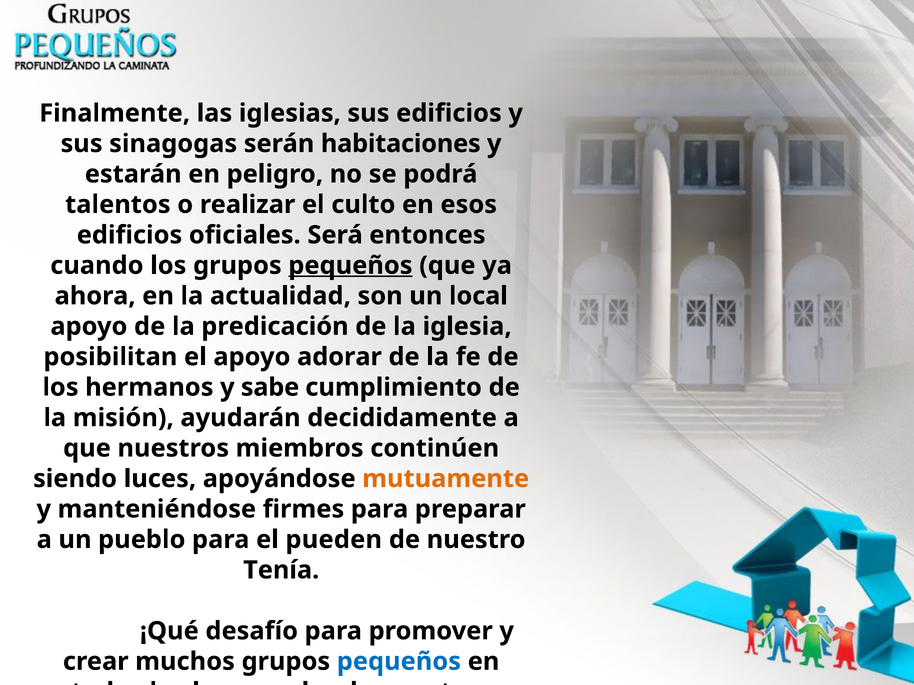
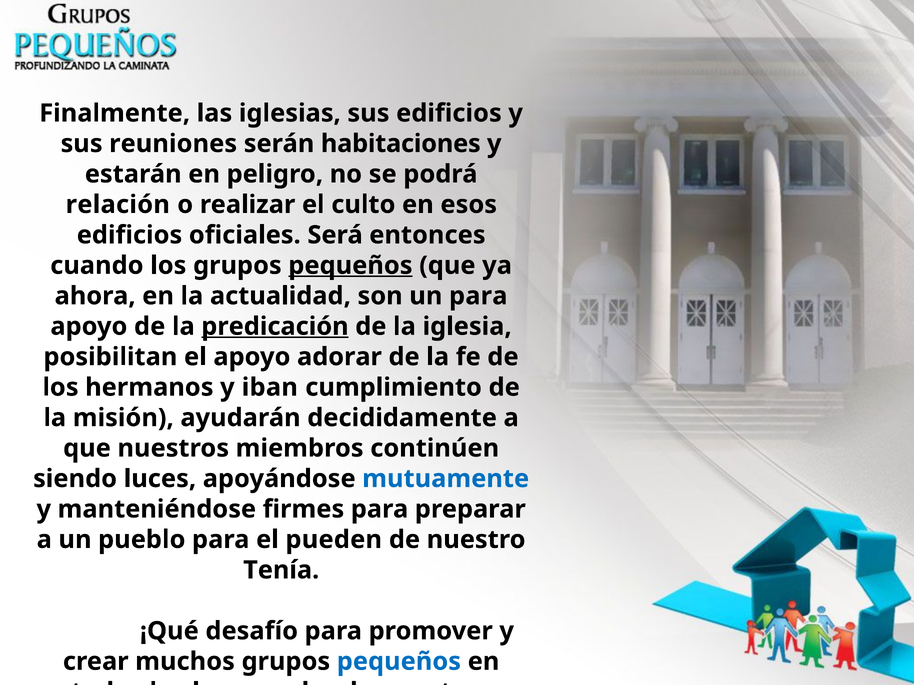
sinagogas: sinagogas -> reuniones
talentos: talentos -> relación
un local: local -> para
predicación underline: none -> present
sabe: sabe -> iban
mutuamente colour: orange -> blue
